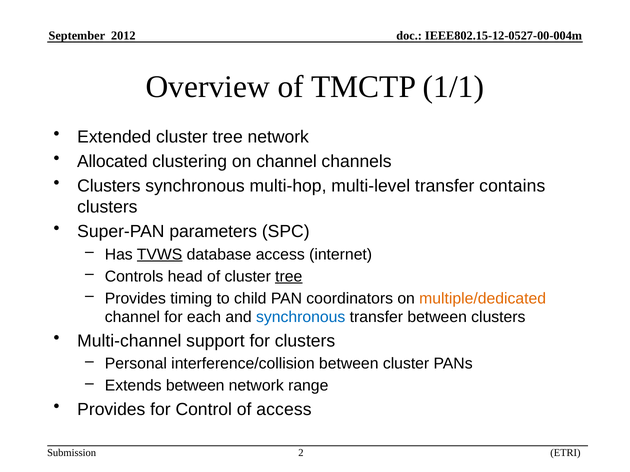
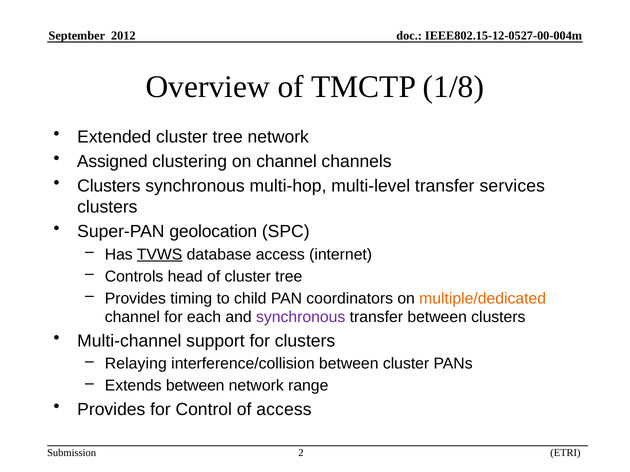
1/1: 1/1 -> 1/8
Allocated: Allocated -> Assigned
contains: contains -> services
parameters: parameters -> geolocation
tree at (289, 277) underline: present -> none
synchronous at (301, 318) colour: blue -> purple
Personal: Personal -> Relaying
